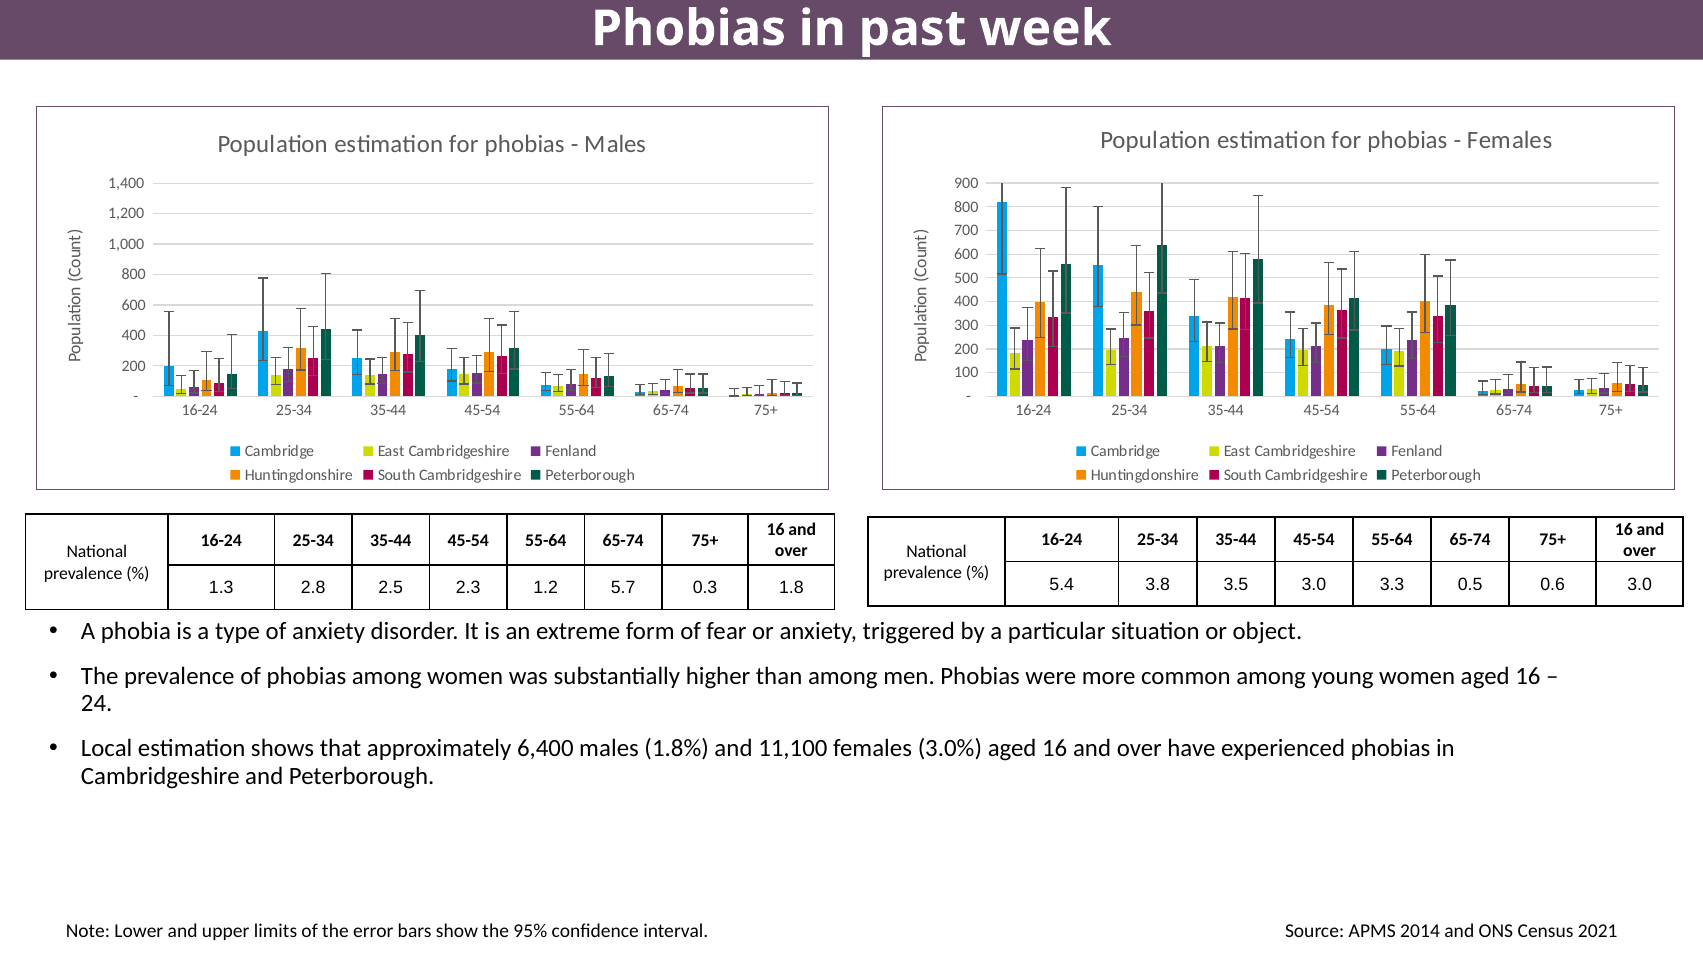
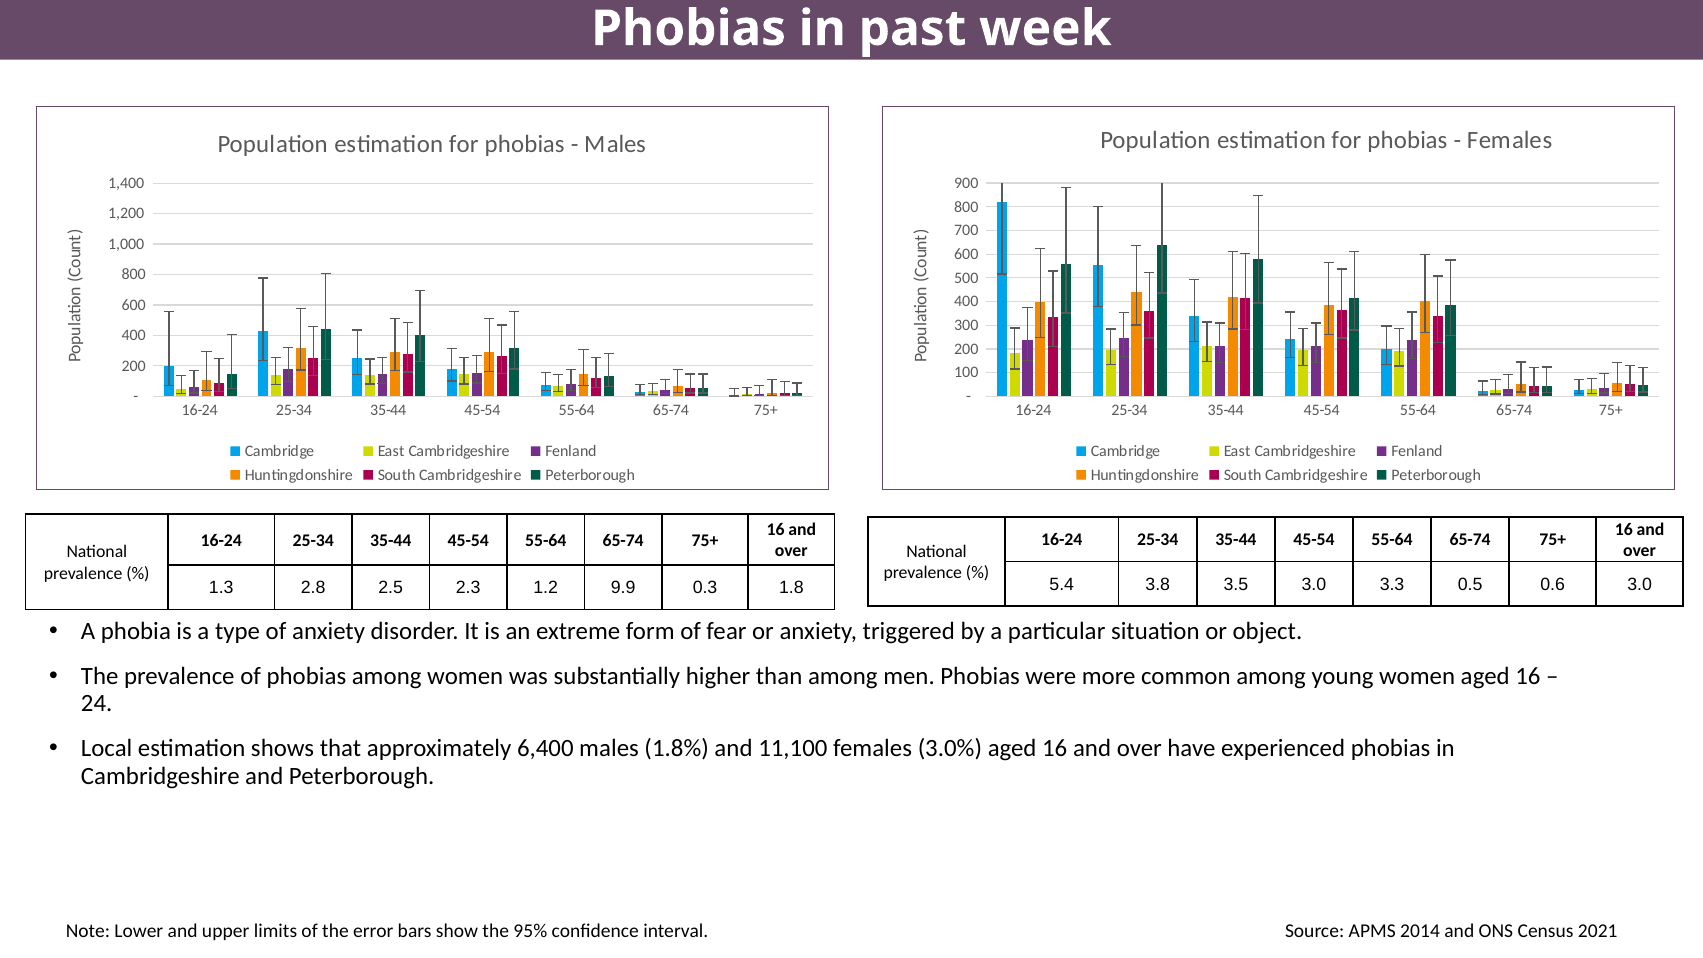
5.7: 5.7 -> 9.9
